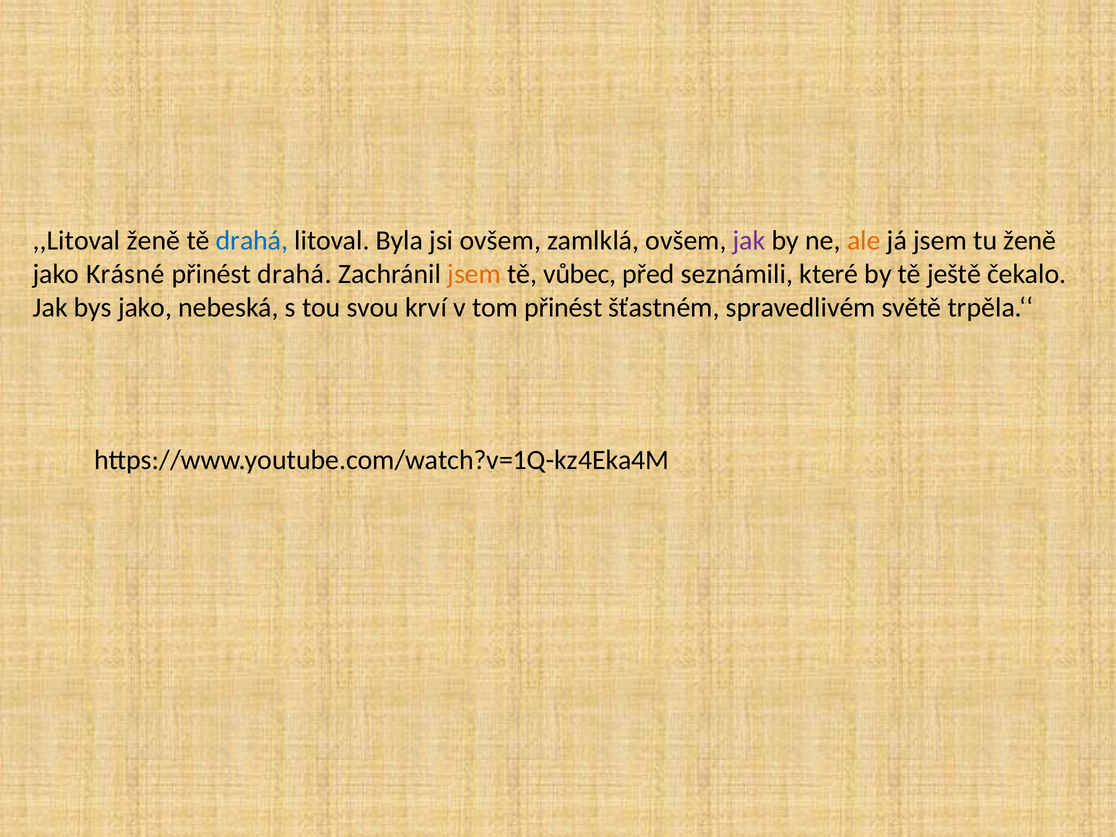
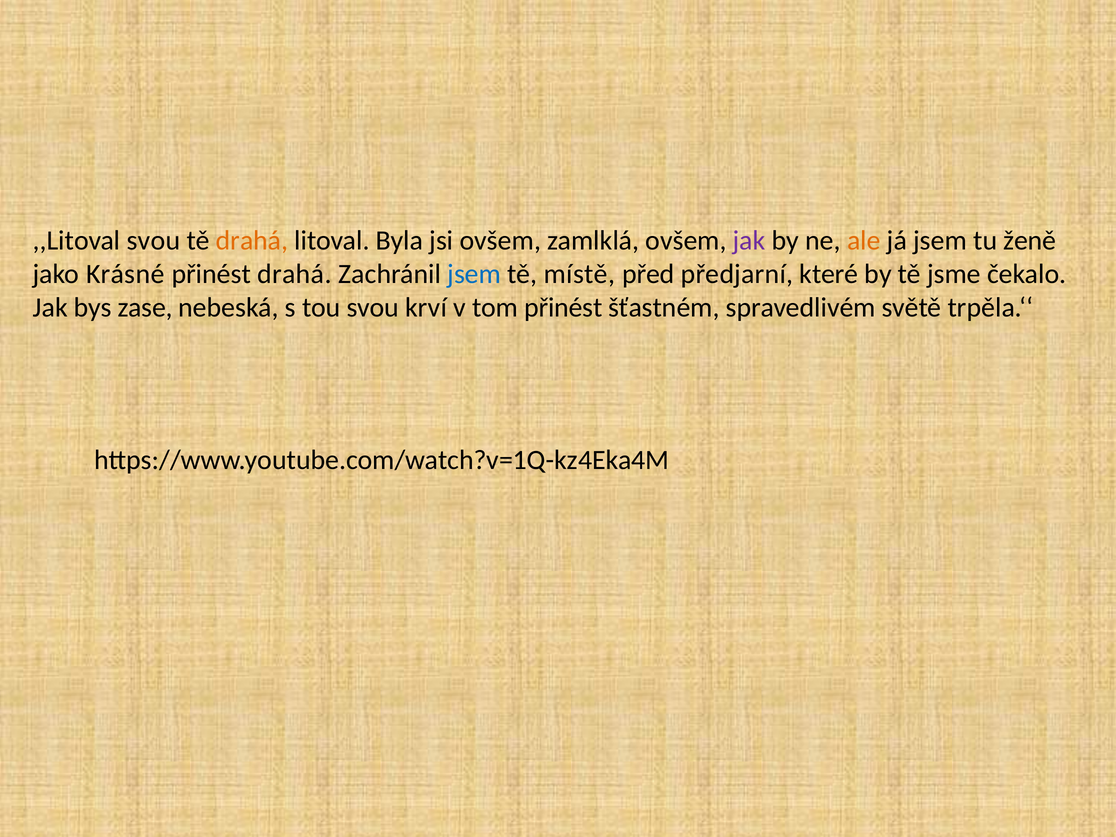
,,Litoval ženě: ženě -> svou
drahá at (252, 240) colour: blue -> orange
jsem at (474, 274) colour: orange -> blue
vůbec: vůbec -> místě
seznámili: seznámili -> předjarní
ještě: ještě -> jsme
bys jako: jako -> zase
